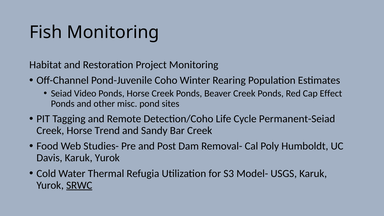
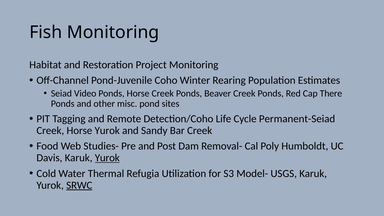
Effect: Effect -> There
Horse Trend: Trend -> Yurok
Yurok at (107, 158) underline: none -> present
